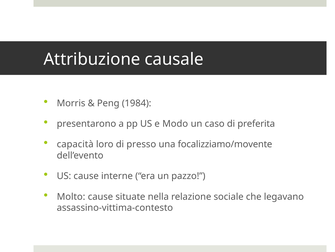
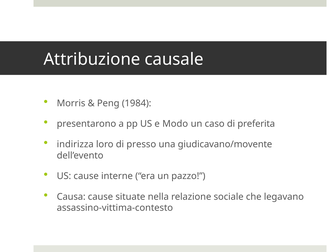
capacità: capacità -> indirizza
focalizziamo/movente: focalizziamo/movente -> giudicavano/movente
Molto: Molto -> Causa
